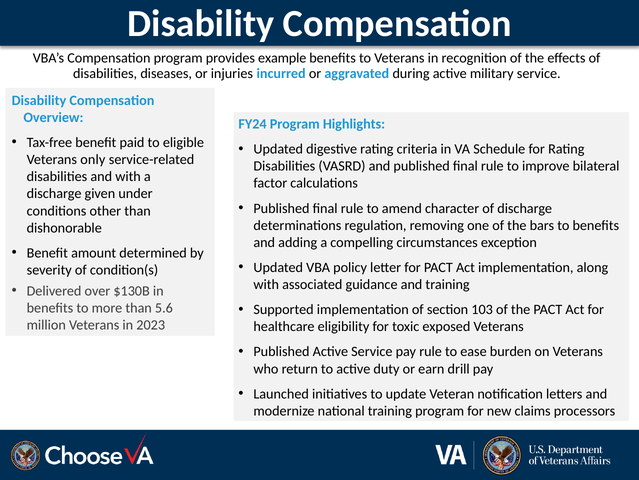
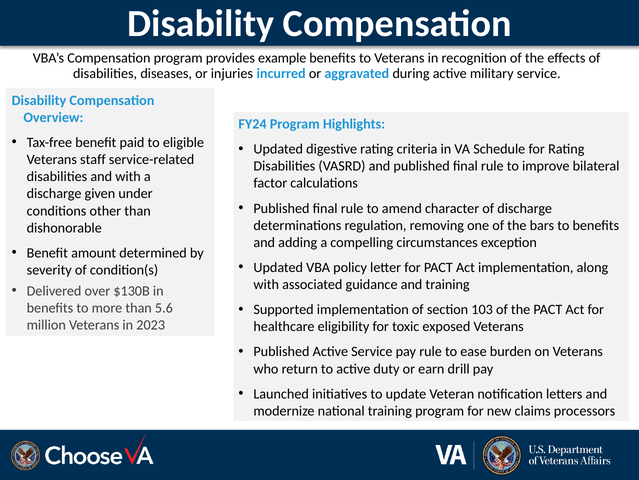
only: only -> staff
